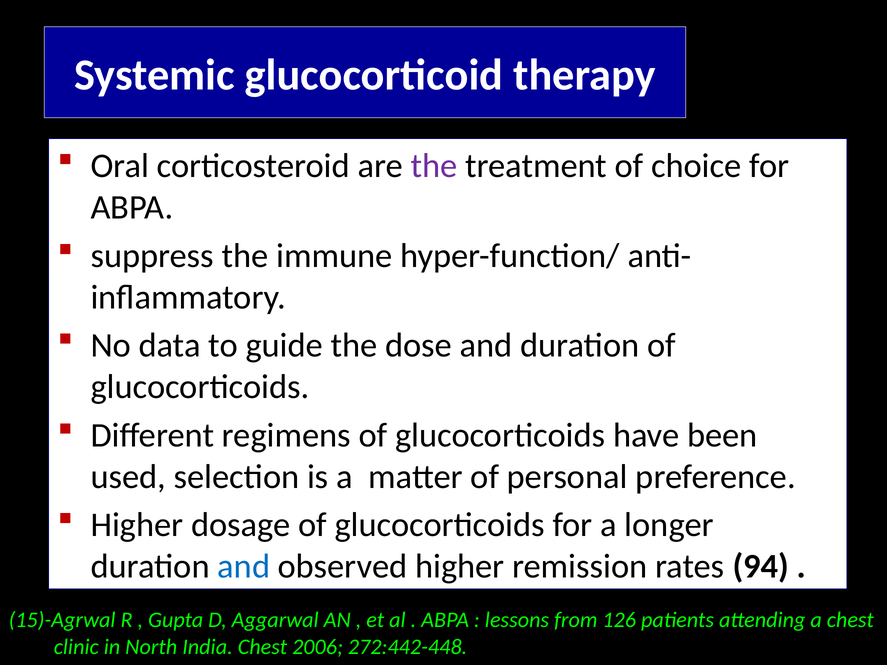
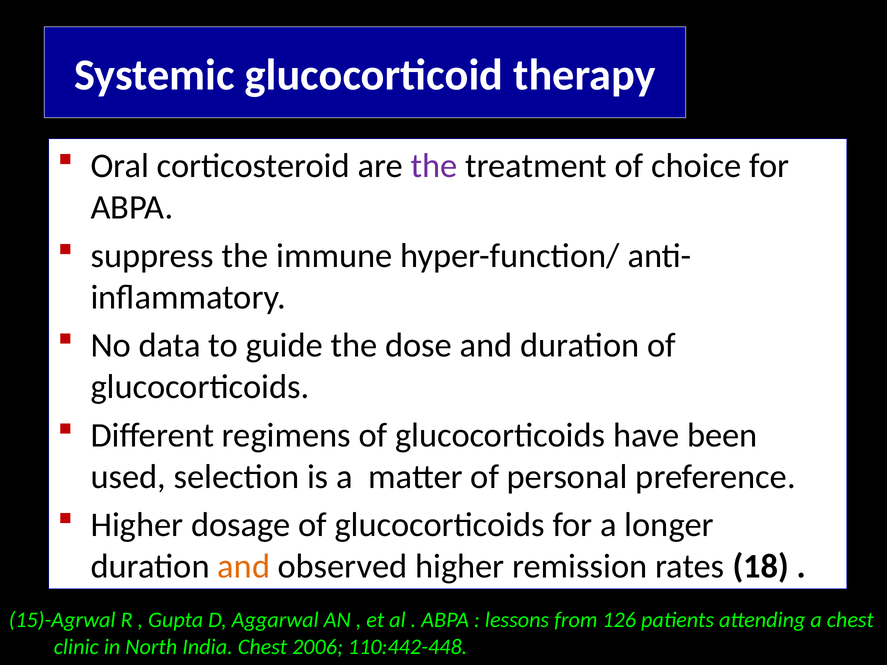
and at (244, 567) colour: blue -> orange
94: 94 -> 18
272:442-448: 272:442-448 -> 110:442-448
